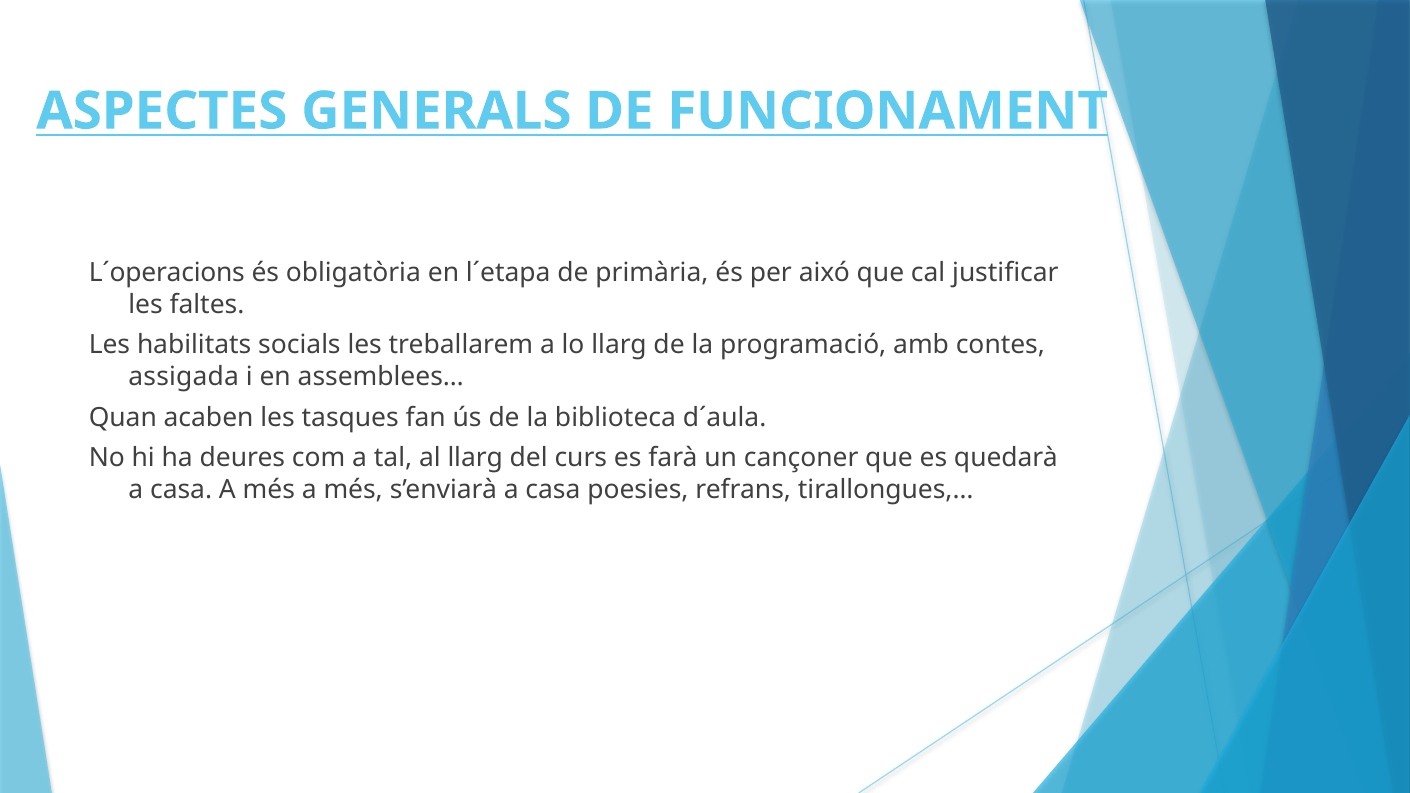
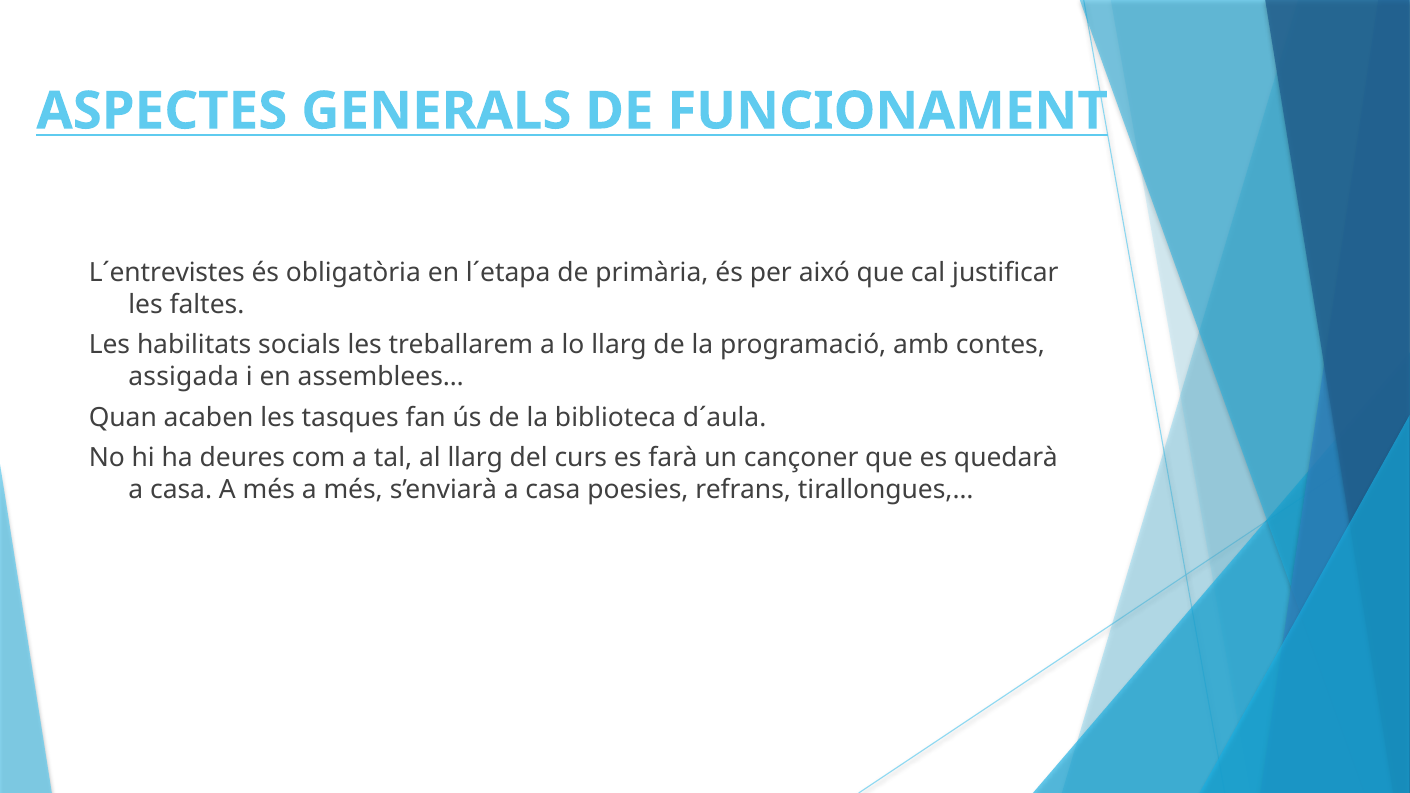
L´operacions: L´operacions -> L´entrevistes
